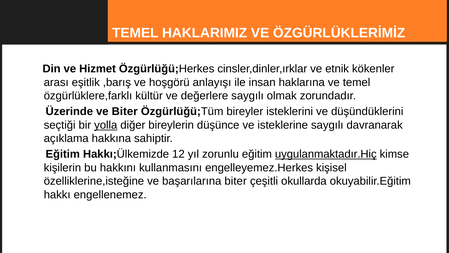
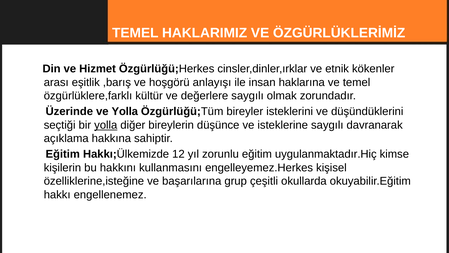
ve Biter: Biter -> Yolla
uygulanmaktadır.Hiç underline: present -> none
başarılarına biter: biter -> grup
